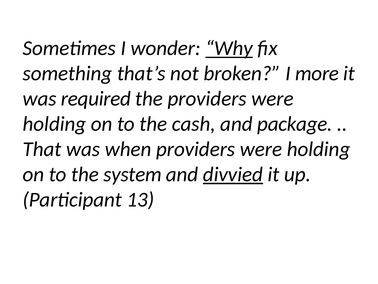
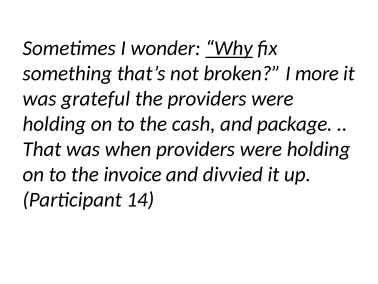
required: required -> grateful
system: system -> invoice
divvied underline: present -> none
13: 13 -> 14
